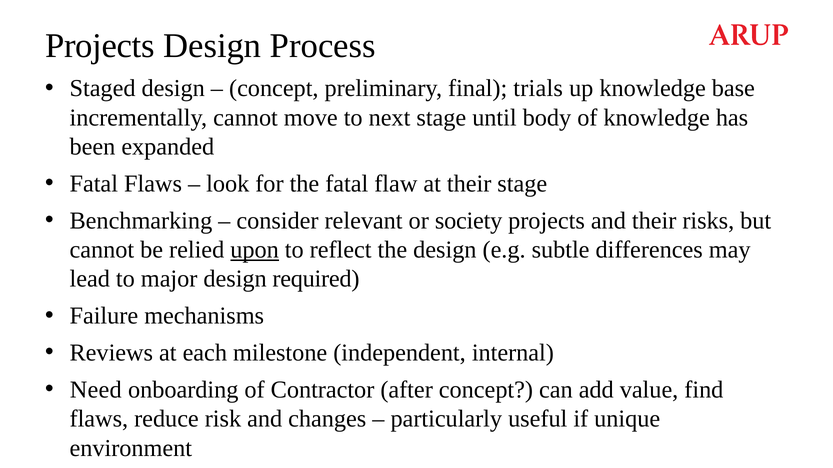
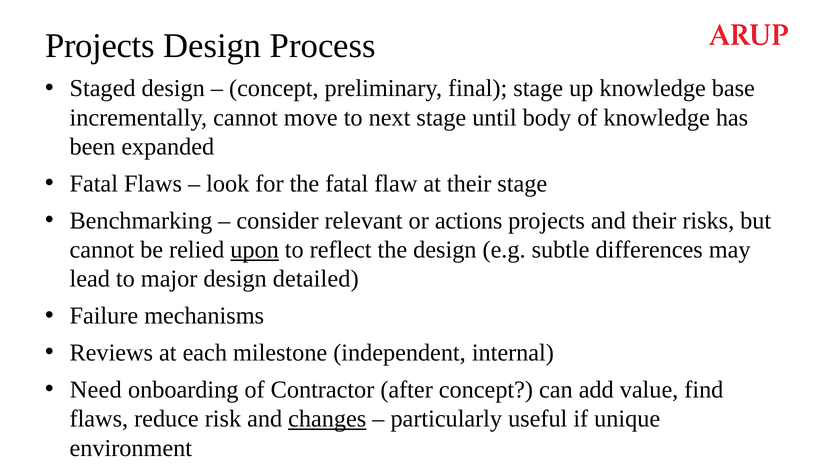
final trials: trials -> stage
society: society -> actions
required: required -> detailed
changes underline: none -> present
